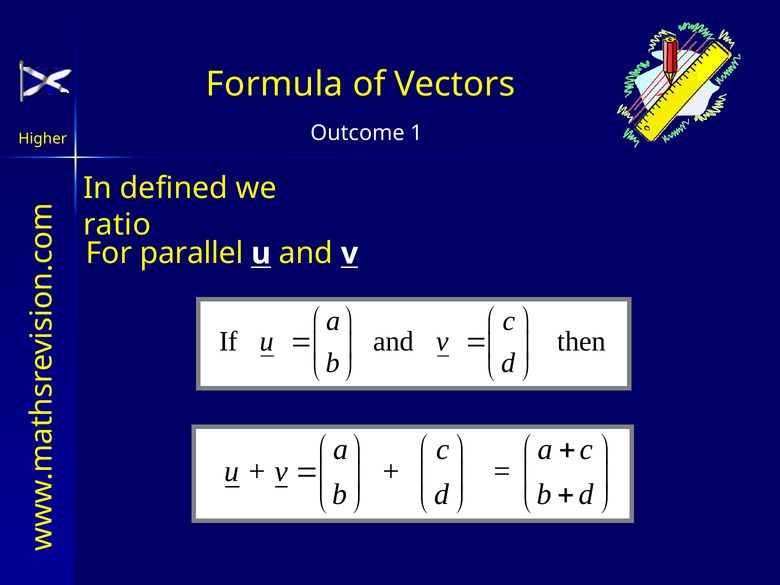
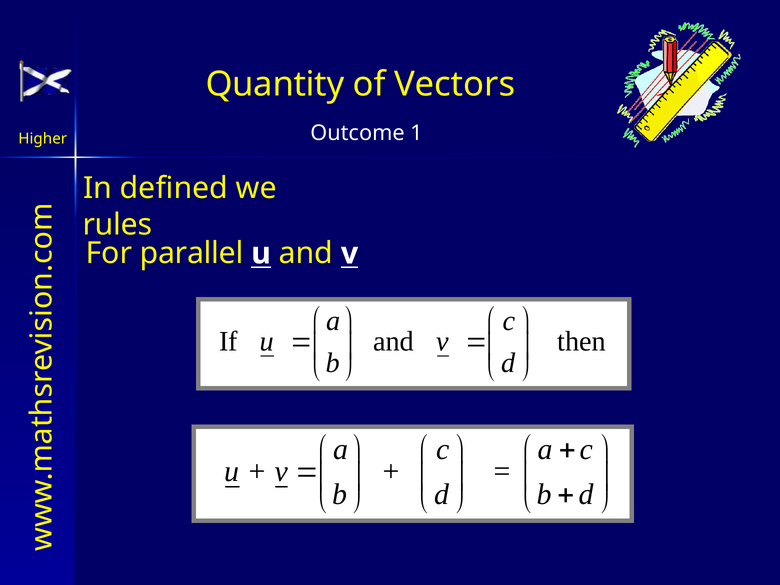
Formula: Formula -> Quantity
ratio: ratio -> rules
